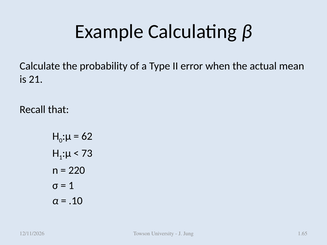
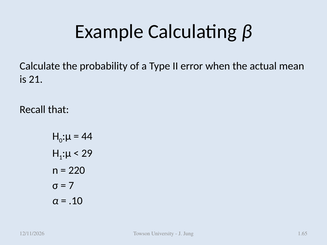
62: 62 -> 44
73: 73 -> 29
1 at (71, 186): 1 -> 7
